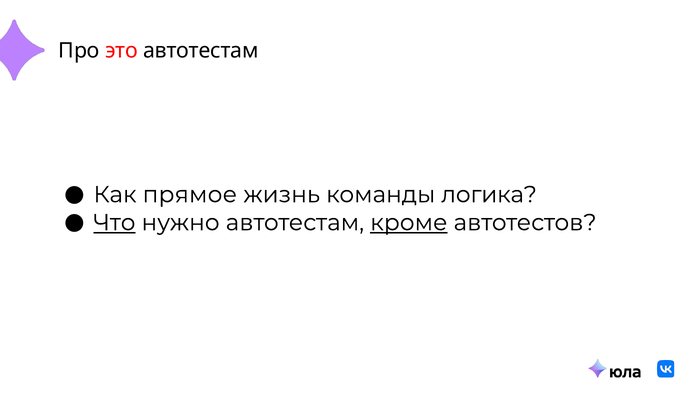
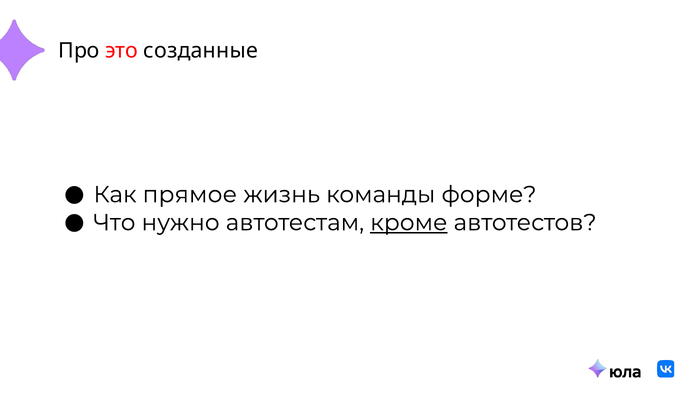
это автотестам: автотестам -> созданные
логика: логика -> форме
Что underline: present -> none
